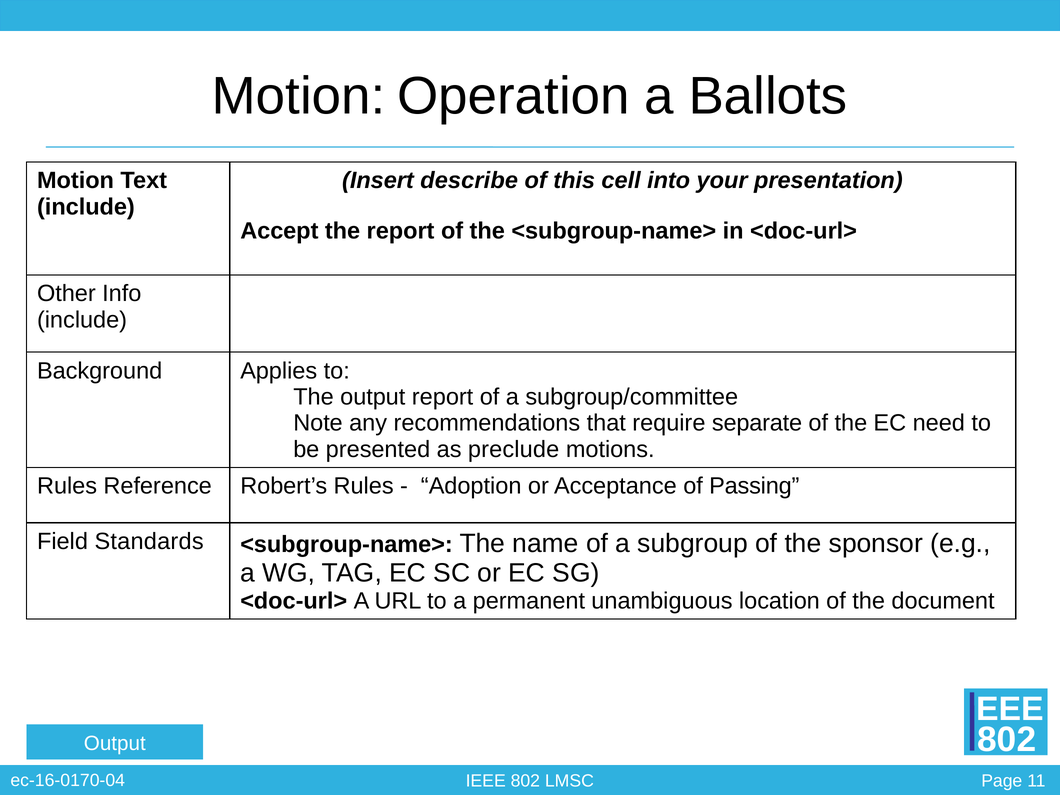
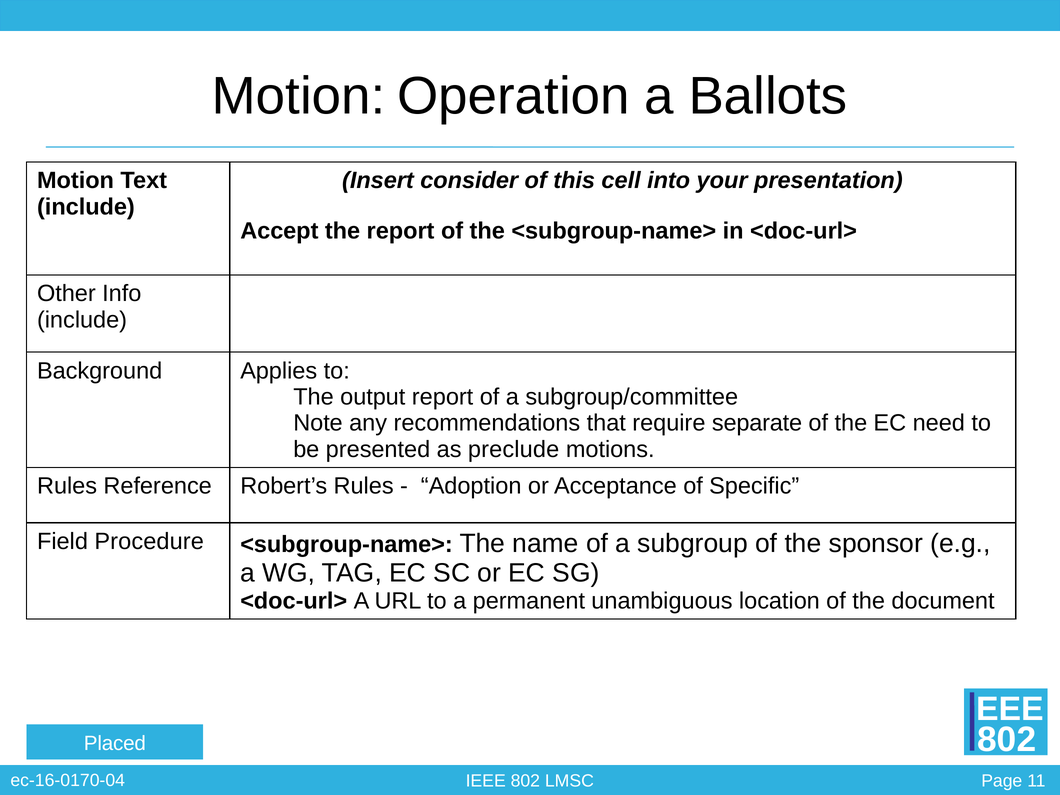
describe: describe -> consider
Passing: Passing -> Specific
Standards: Standards -> Procedure
Output at (115, 743): Output -> Placed
